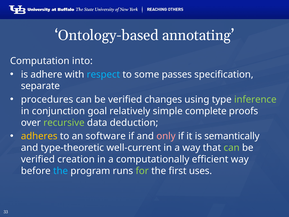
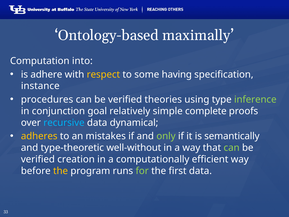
annotating: annotating -> maximally
respect colour: light blue -> yellow
passes: passes -> having
separate: separate -> instance
changes: changes -> theories
recursive colour: light green -> light blue
deduction: deduction -> dynamical
software: software -> mistakes
only colour: pink -> light green
well-current: well-current -> well-without
the at (61, 171) colour: light blue -> yellow
first uses: uses -> data
